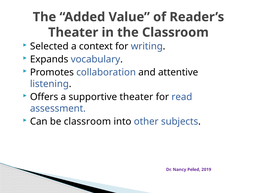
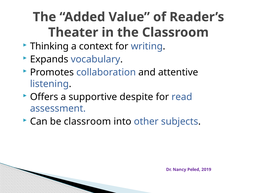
Selected: Selected -> Thinking
supportive theater: theater -> despite
